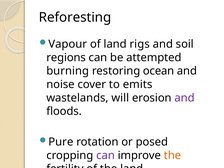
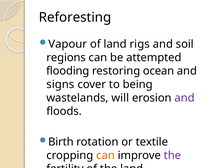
burning: burning -> flooding
noise: noise -> signs
emits: emits -> being
Pure: Pure -> Birth
posed: posed -> textile
can at (106, 155) colour: purple -> orange
the at (172, 155) colour: orange -> purple
